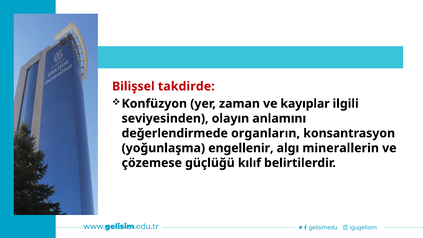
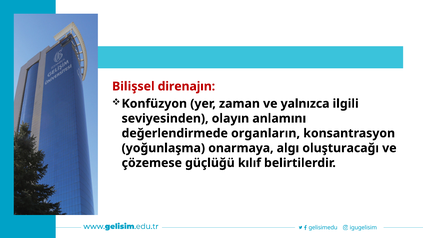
takdirde: takdirde -> direnajın
kayıplar: kayıplar -> yalnızca
engellenir: engellenir -> onarmaya
minerallerin: minerallerin -> oluşturacağı
